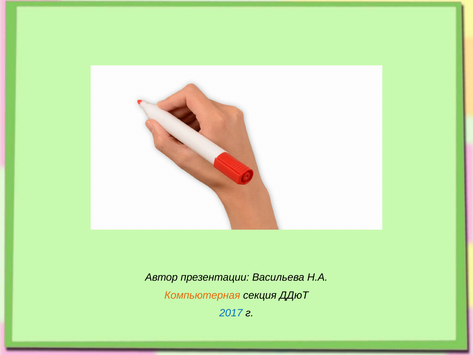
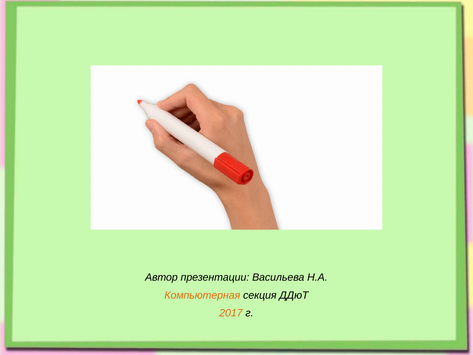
2017 colour: blue -> orange
